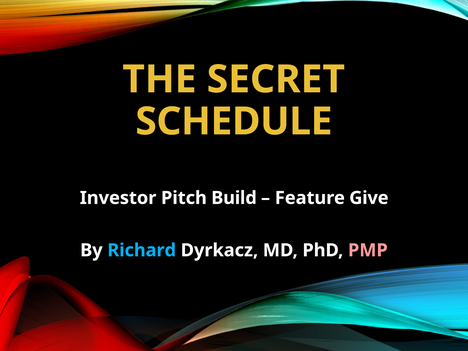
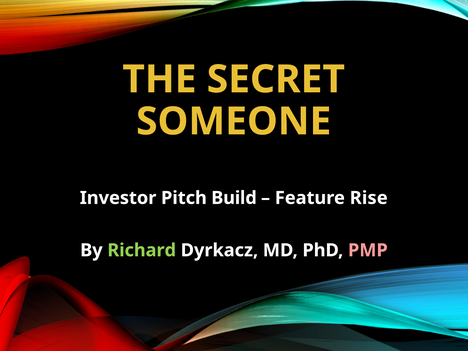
SCHEDULE: SCHEDULE -> SOMEONE
Give: Give -> Rise
Richard colour: light blue -> light green
